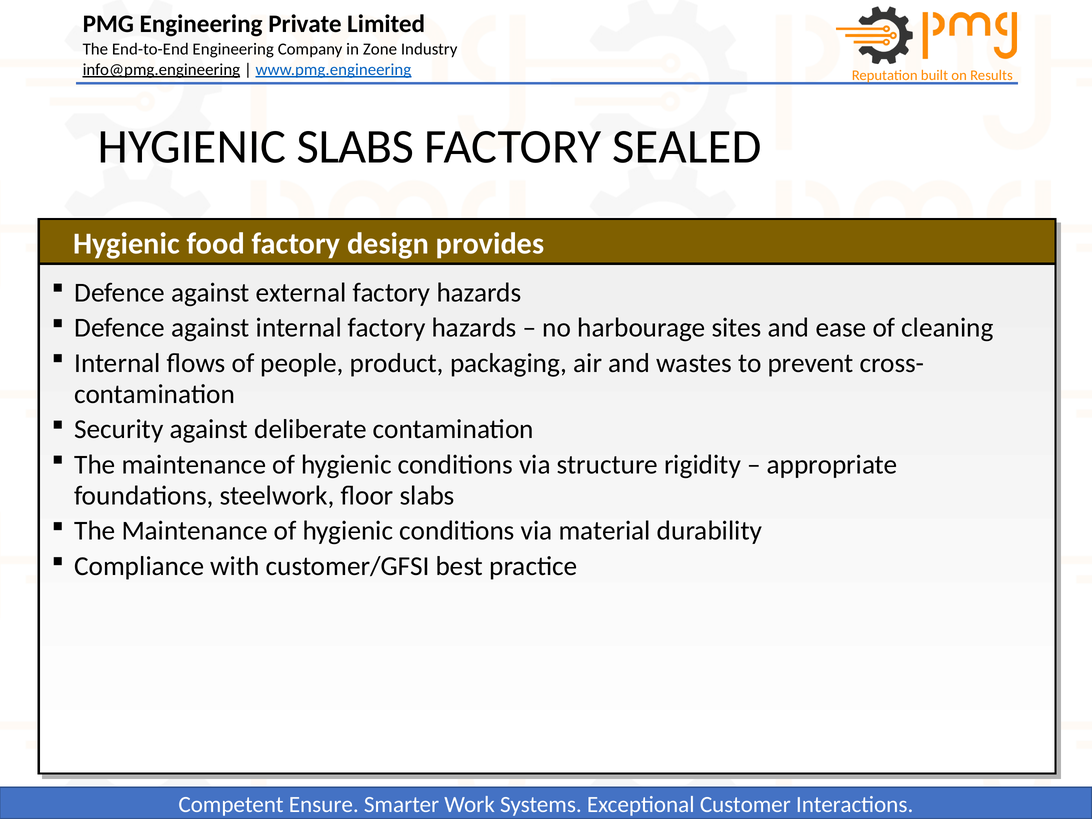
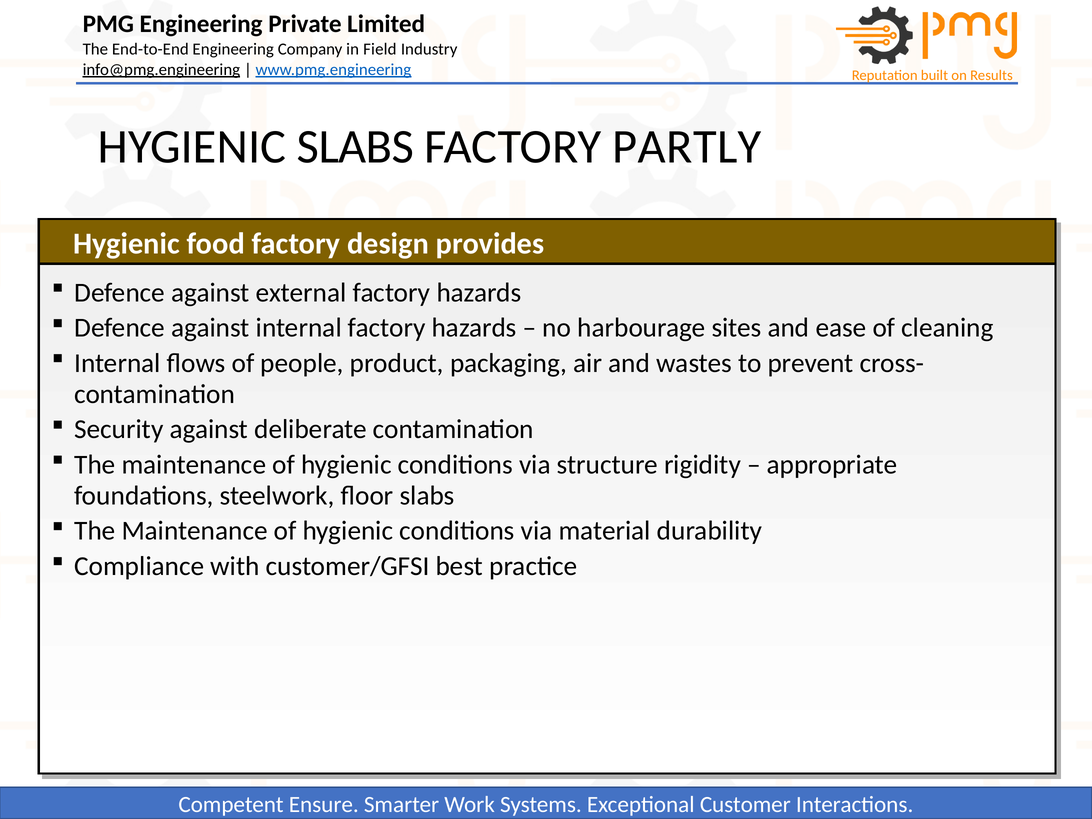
Zone: Zone -> Field
SEALED: SEALED -> PARTLY
